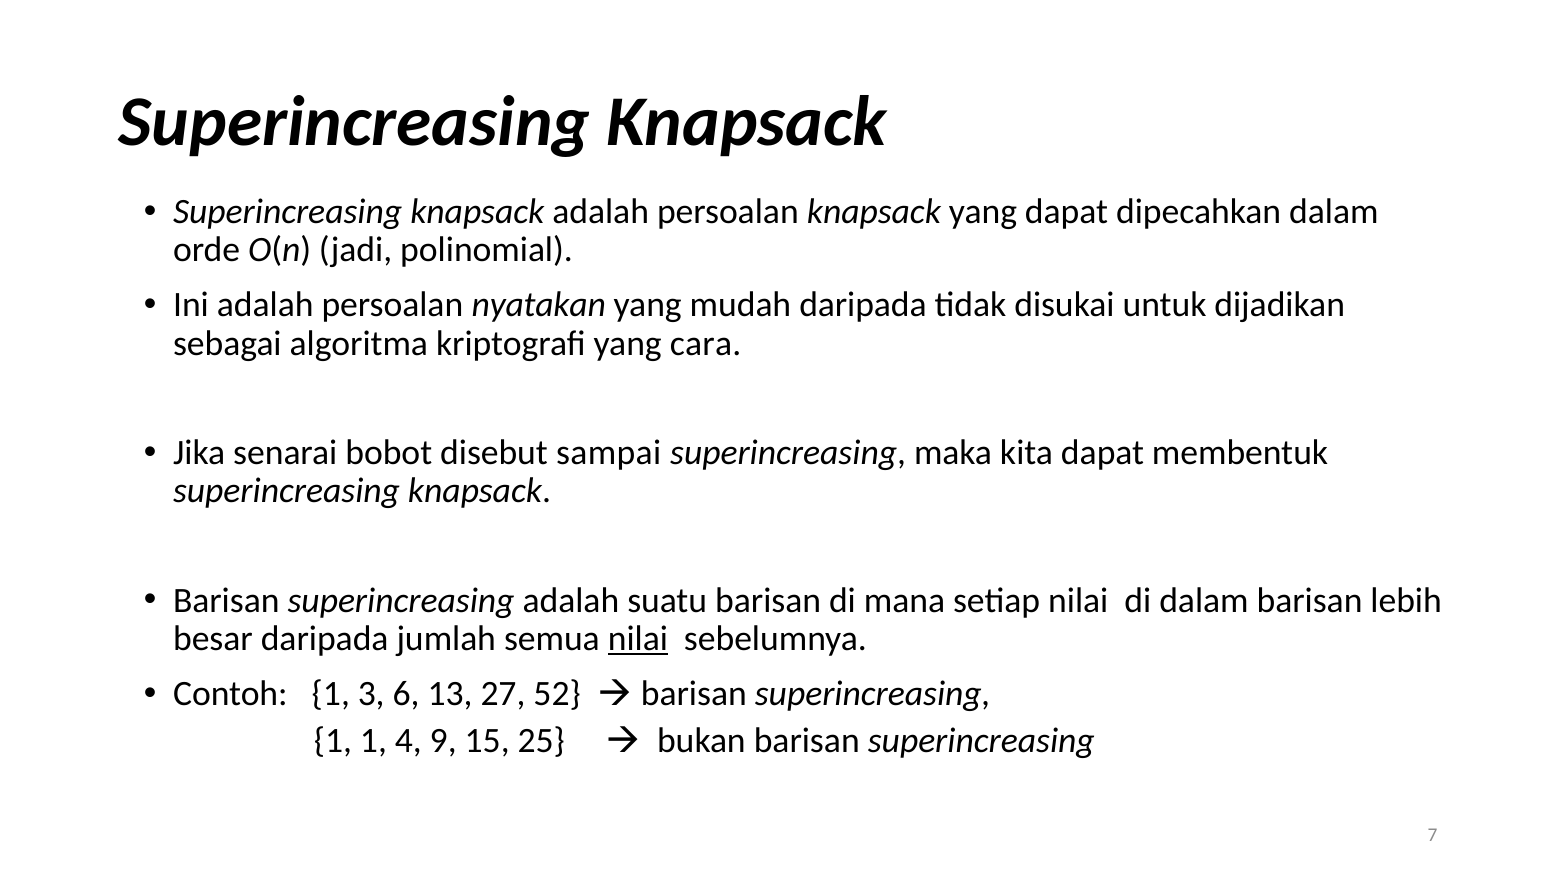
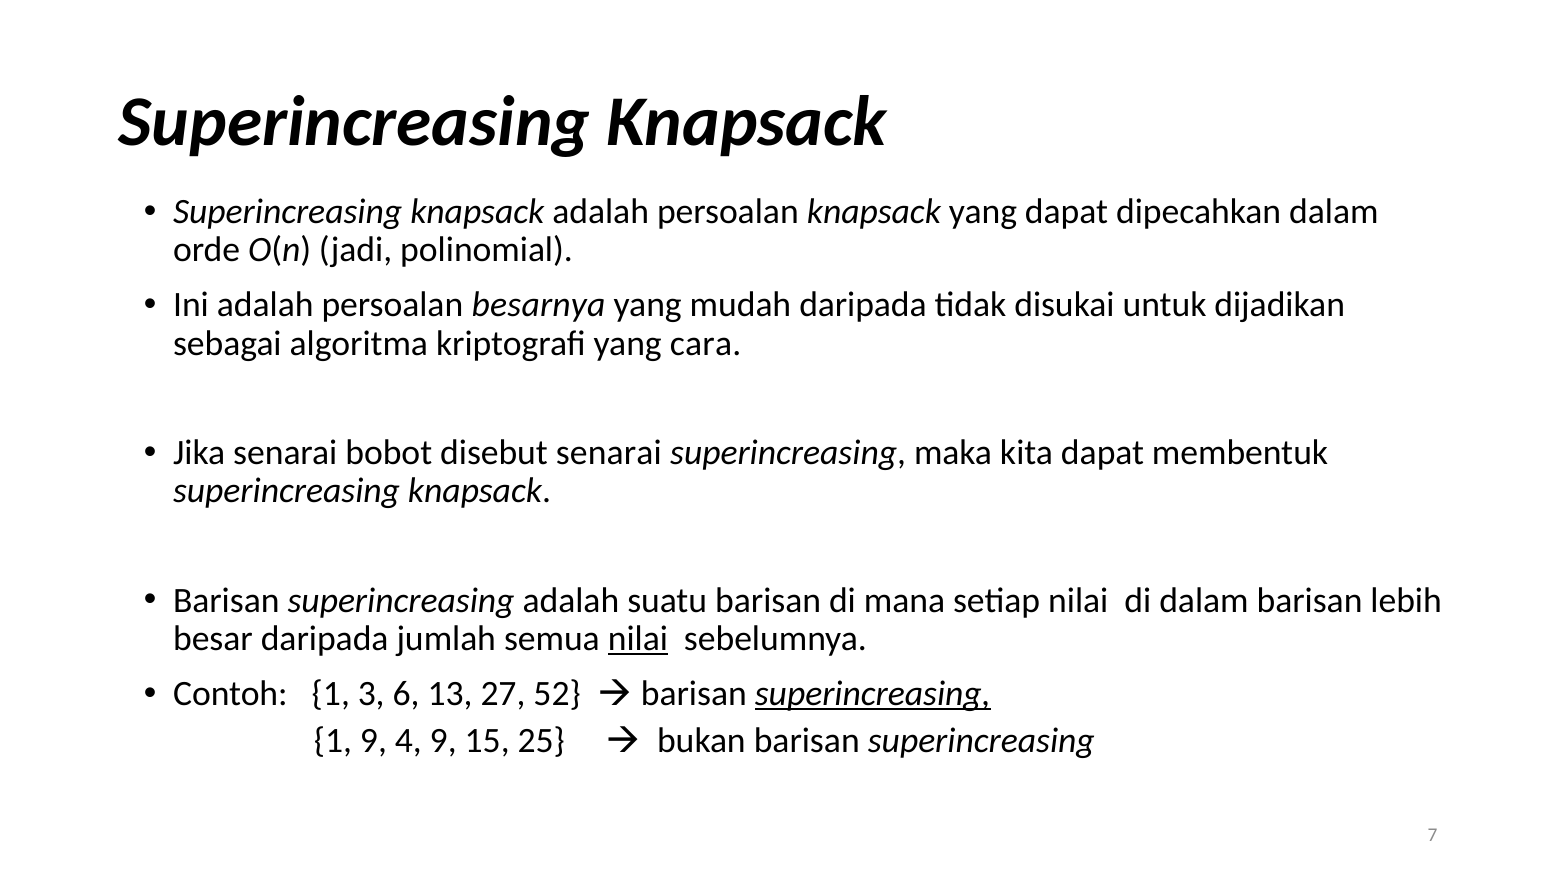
nyatakan: nyatakan -> besarnya
disebut sampai: sampai -> senarai
superincreasing at (873, 694) underline: none -> present
1 1: 1 -> 9
